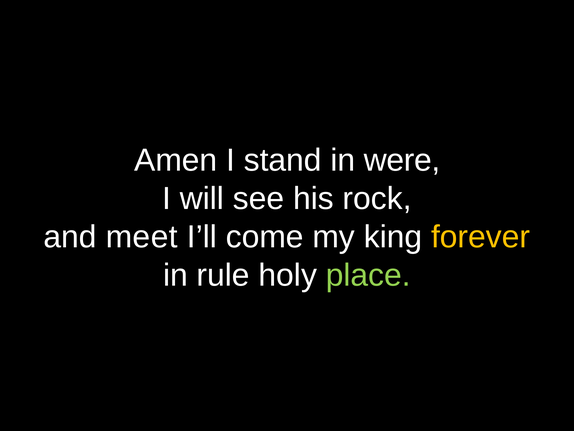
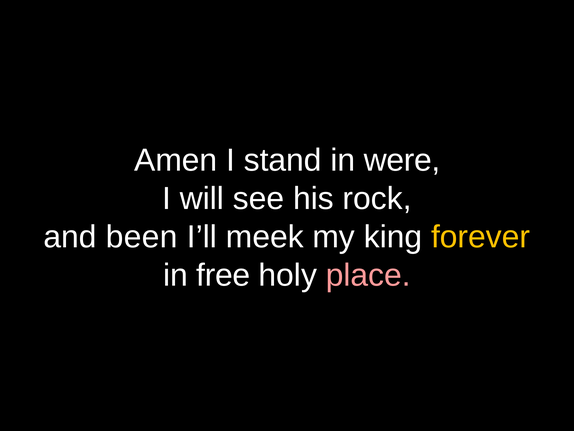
meet: meet -> been
come: come -> meek
rule: rule -> free
place colour: light green -> pink
